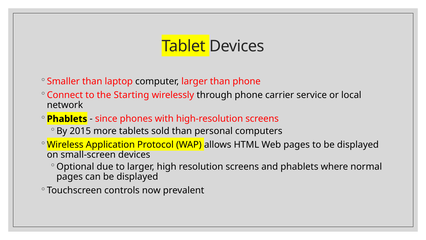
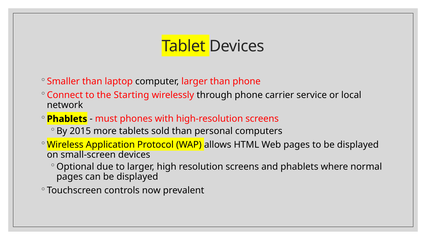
since: since -> must
